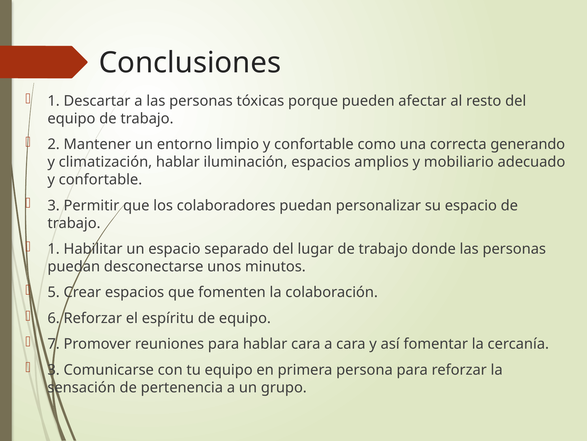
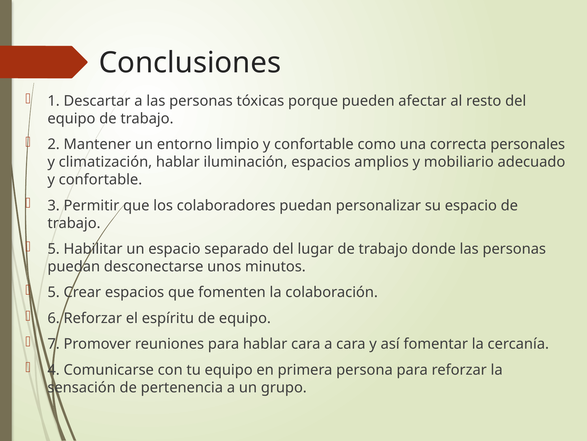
generando: generando -> personales
1 at (54, 249): 1 -> 5
3 at (54, 369): 3 -> 4
